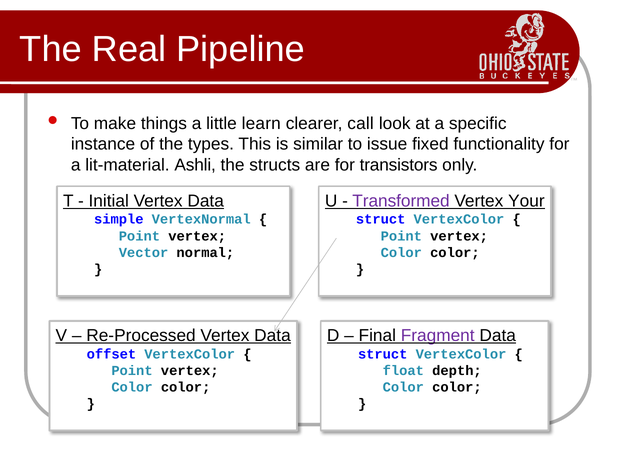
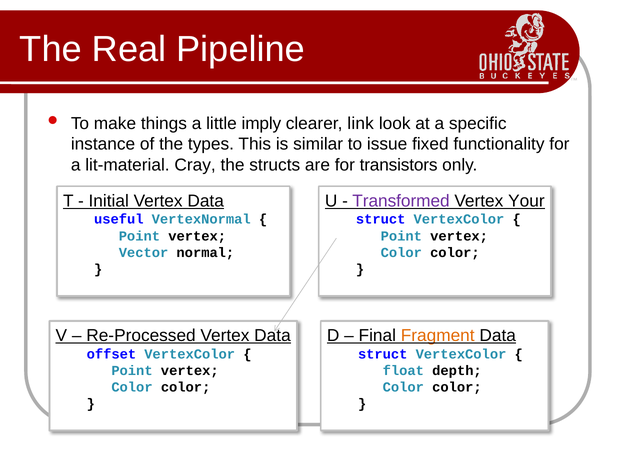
learn: learn -> imply
call: call -> link
Ashli: Ashli -> Cray
simple: simple -> useful
Fragment colour: purple -> orange
